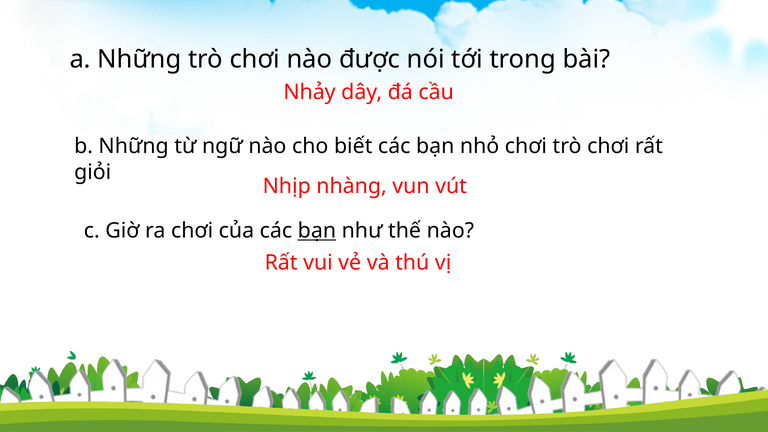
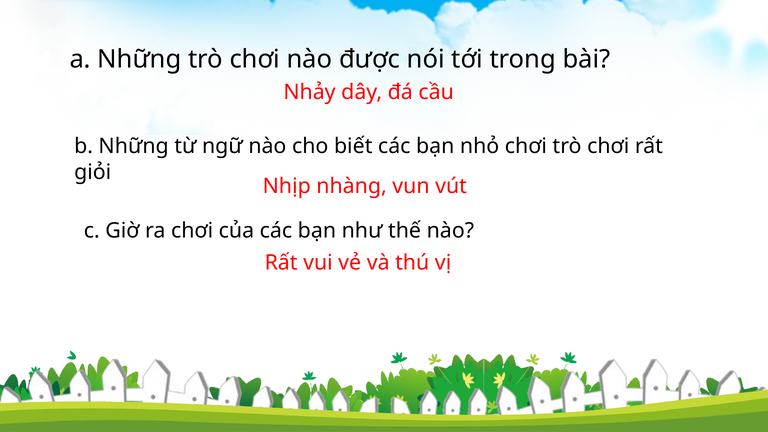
bạn at (317, 231) underline: present -> none
